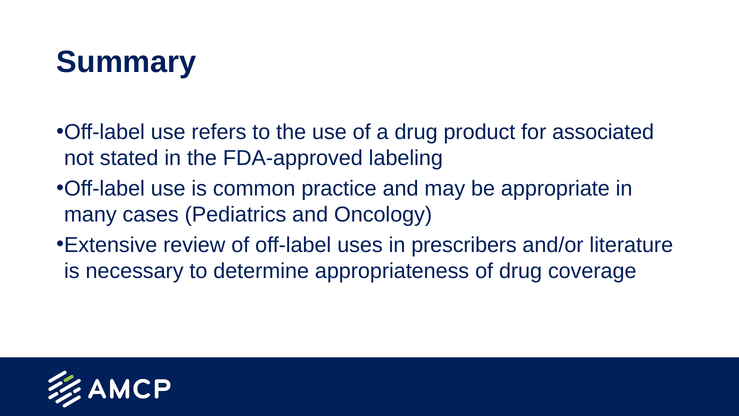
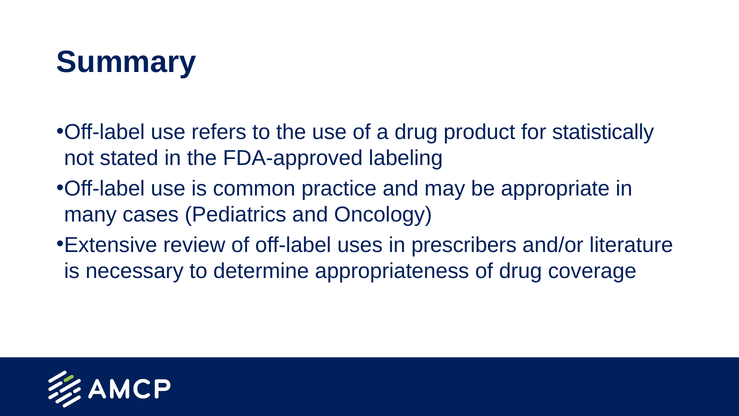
associated: associated -> statistically
